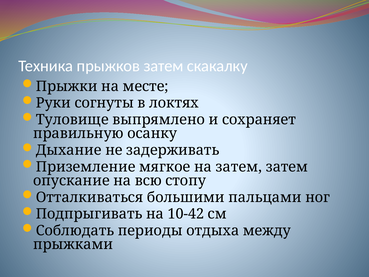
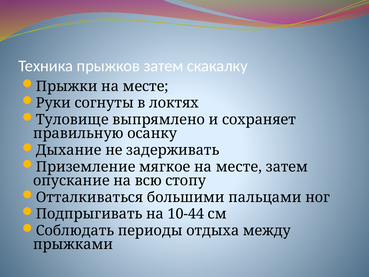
мягкое на затем: затем -> месте
10-42: 10-42 -> 10-44
